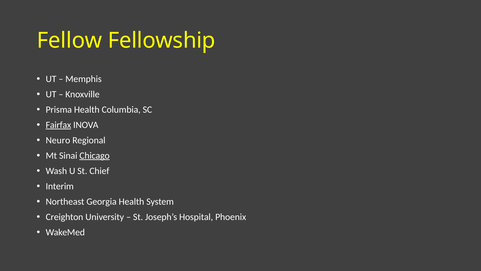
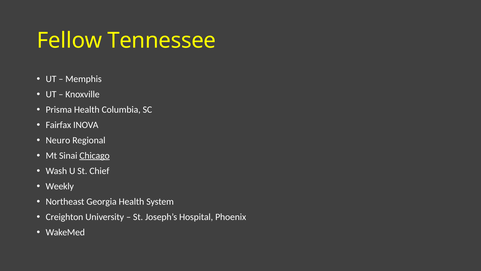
Fellowship: Fellowship -> Tennessee
Fairfax underline: present -> none
Interim: Interim -> Weekly
